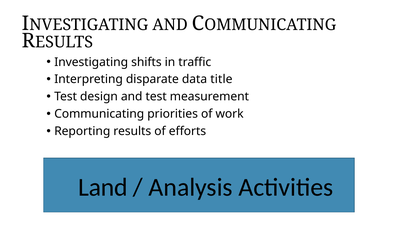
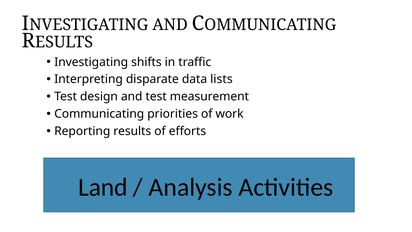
title: title -> lists
